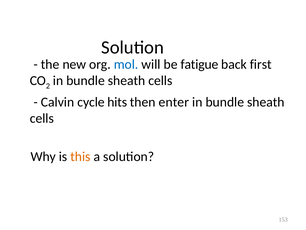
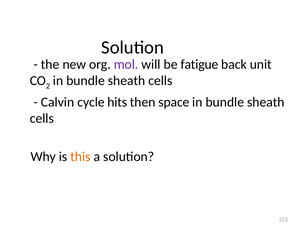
mol colour: blue -> purple
first: first -> unit
enter: enter -> space
